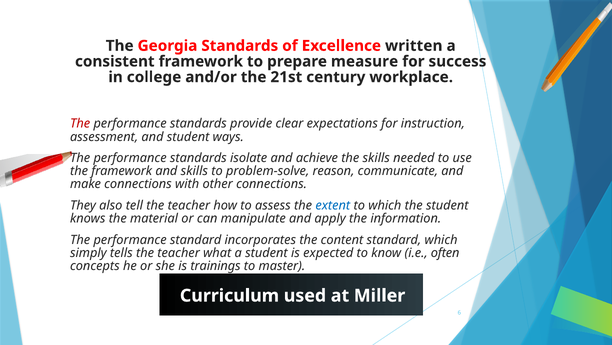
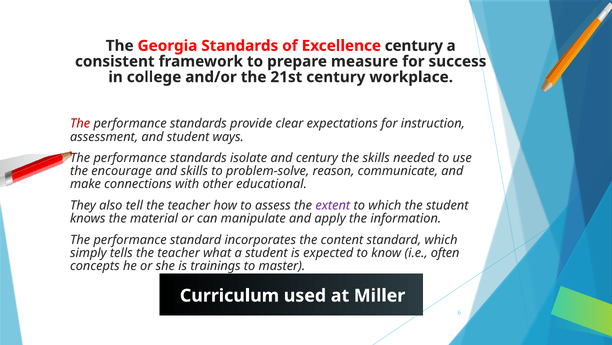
Excellence written: written -> century
and achieve: achieve -> century
the framework: framework -> encourage
other connections: connections -> educational
extent colour: blue -> purple
